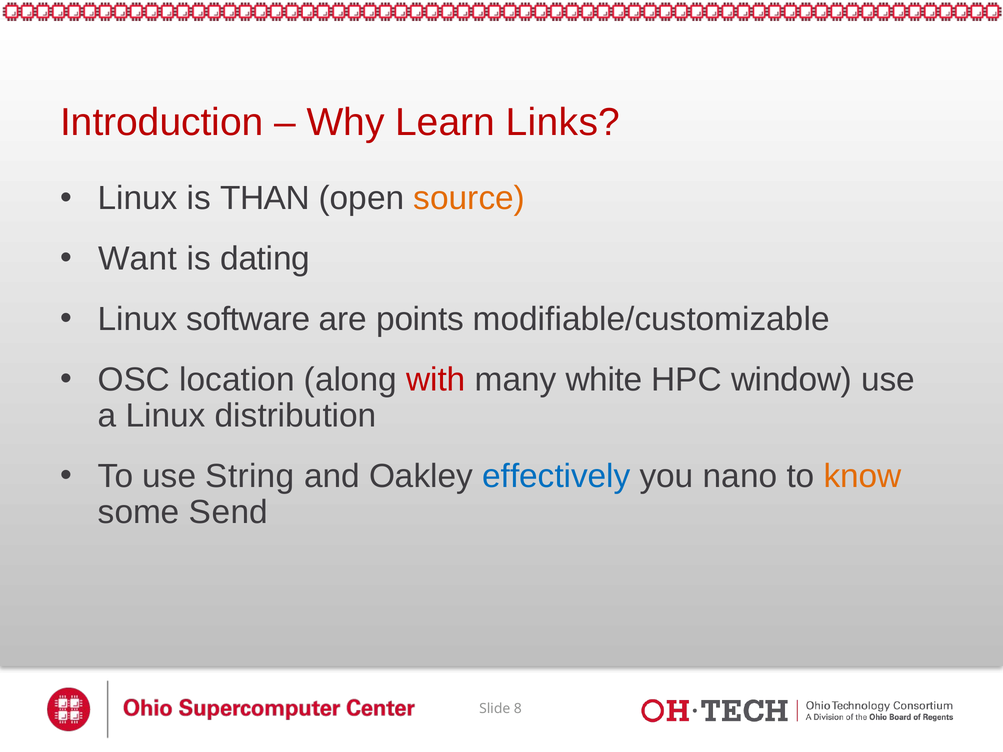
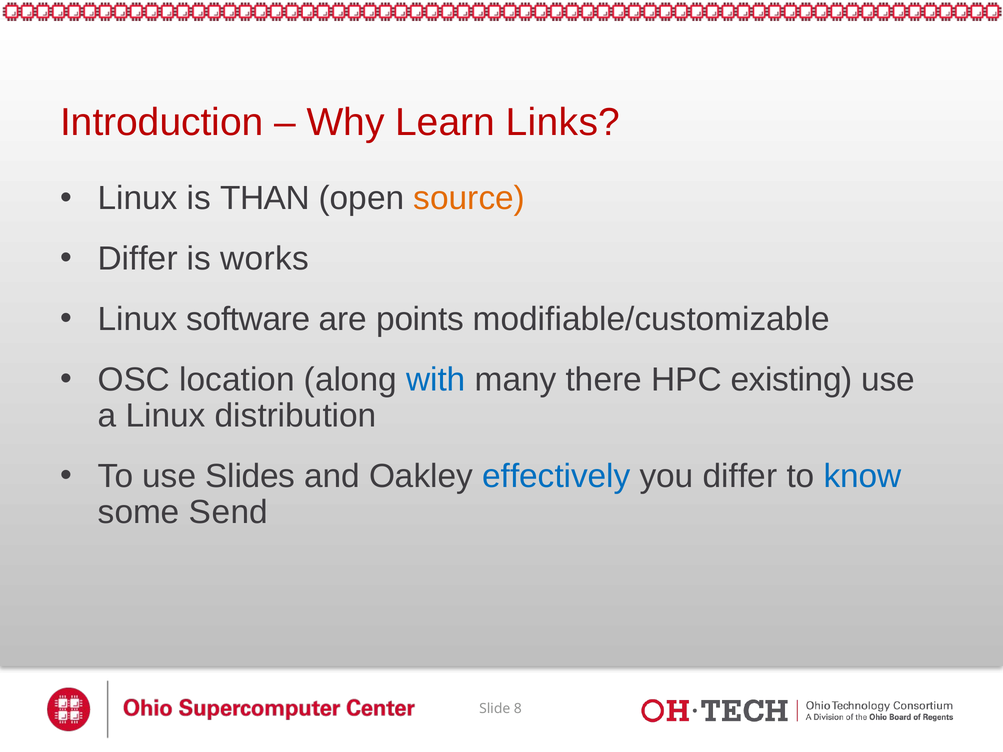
Want at (138, 259): Want -> Differ
dating: dating -> works
with colour: red -> blue
white: white -> there
window: window -> existing
String: String -> Slides
you nano: nano -> differ
know colour: orange -> blue
